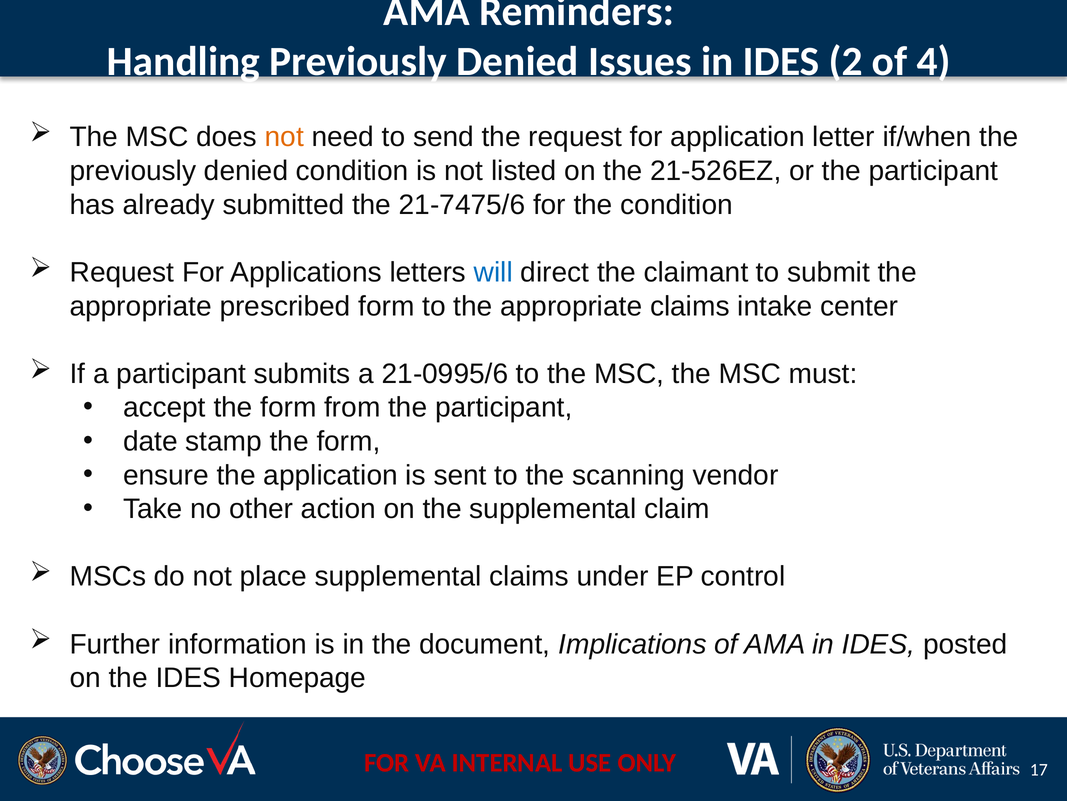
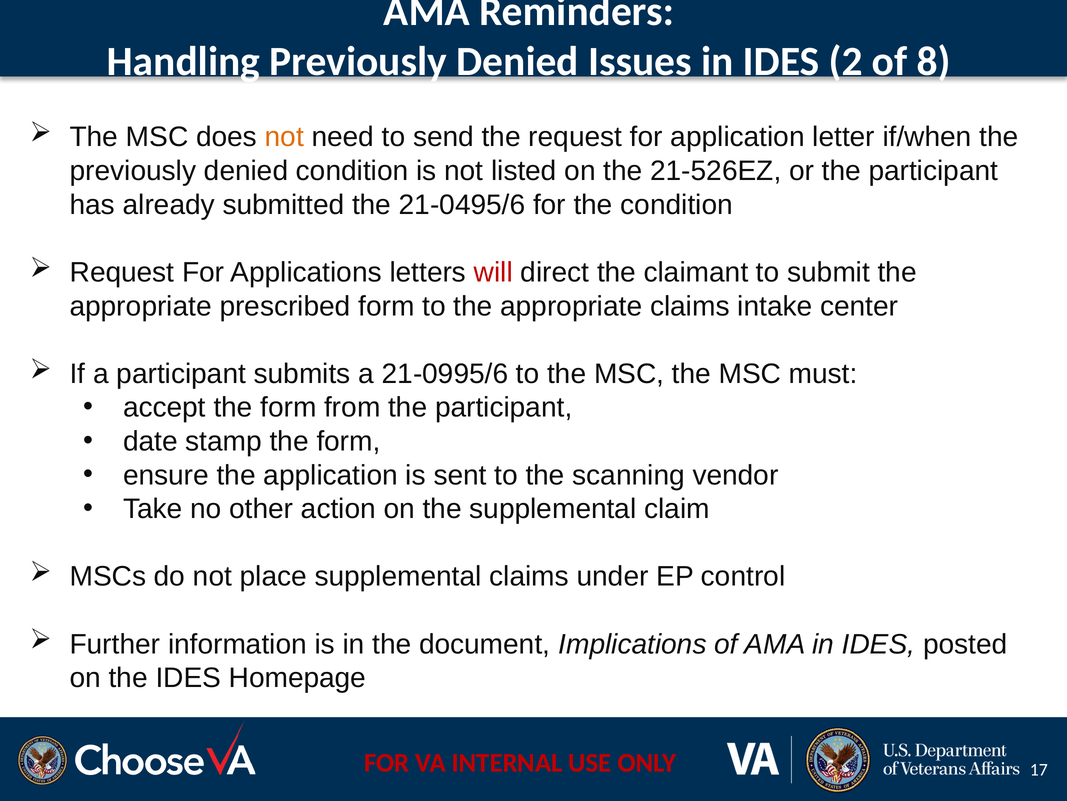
4: 4 -> 8
21-7475/6: 21-7475/6 -> 21-0495/6
will colour: blue -> red
